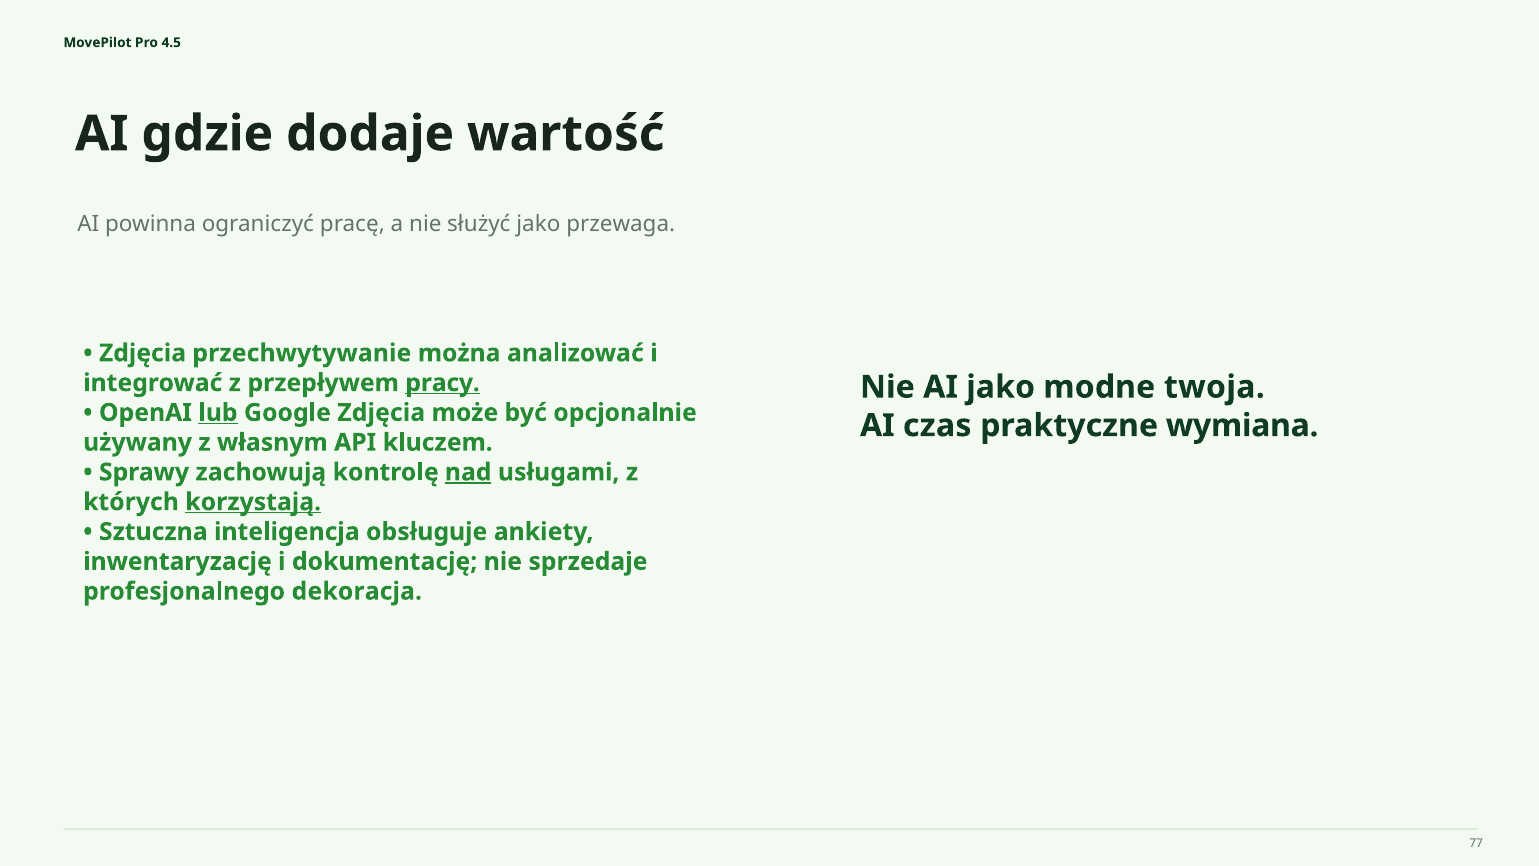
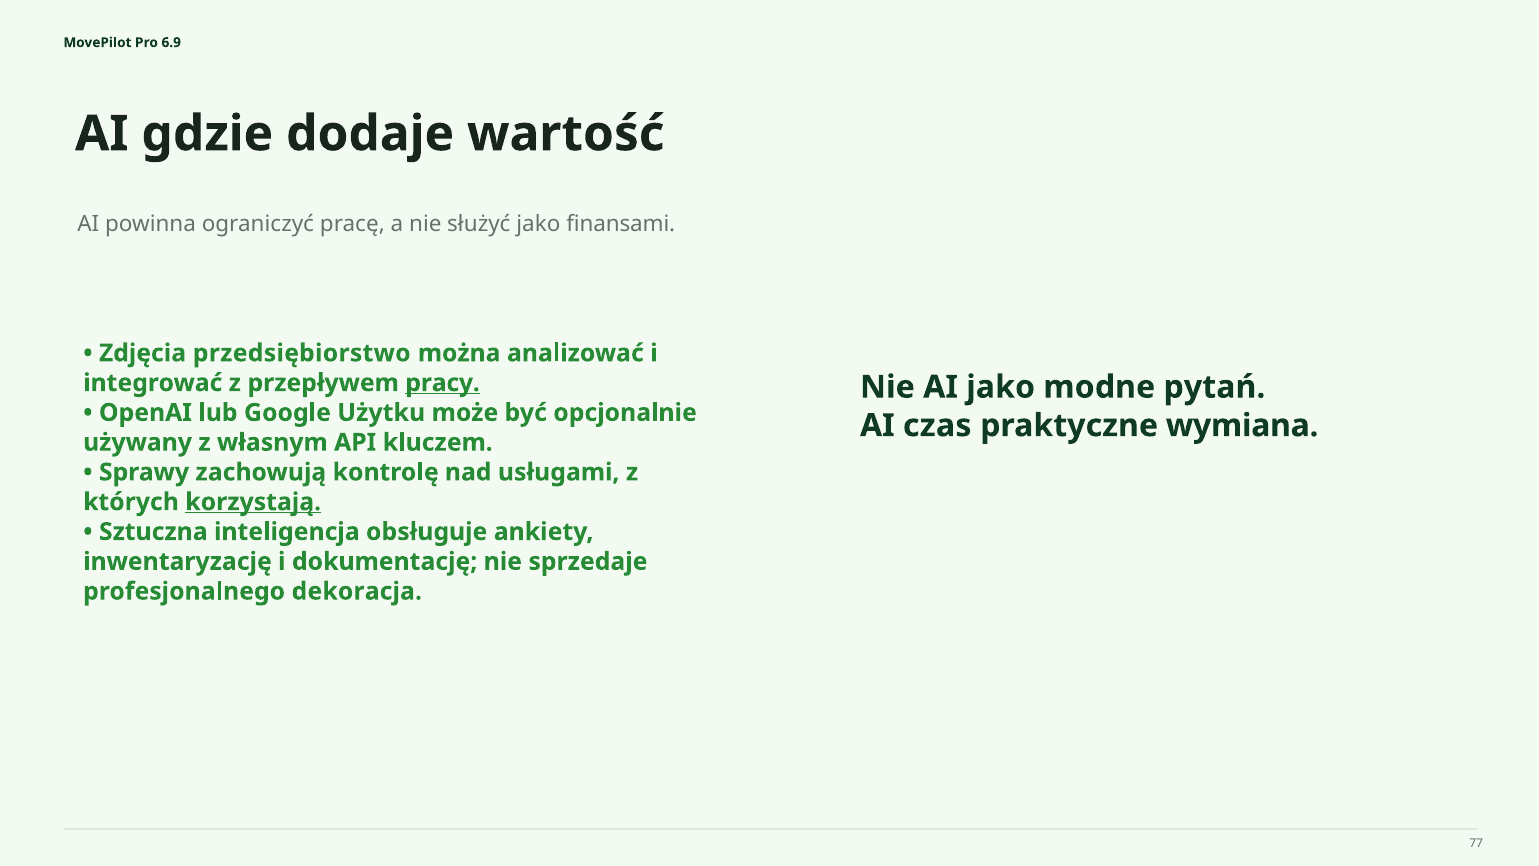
4.5: 4.5 -> 6.9
przewaga: przewaga -> finansami
przechwytywanie: przechwytywanie -> przedsiębiorstwo
twoja: twoja -> pytań
lub underline: present -> none
Google Zdjęcia: Zdjęcia -> Użytku
nad underline: present -> none
